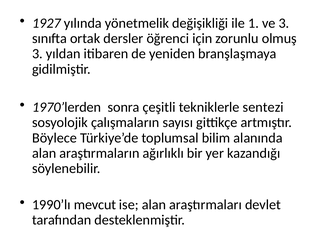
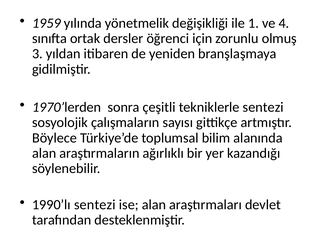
1927: 1927 -> 1959
ve 3: 3 -> 4
1990’lı mevcut: mevcut -> sentezi
